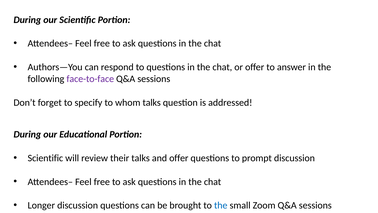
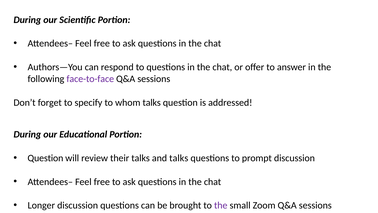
Scientific at (45, 158): Scientific -> Question
and offer: offer -> talks
the at (221, 205) colour: blue -> purple
